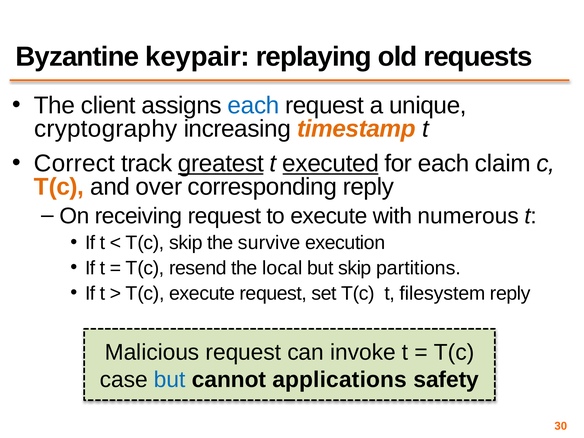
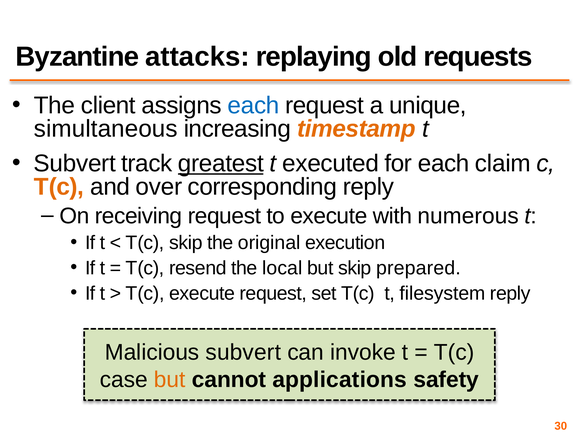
keypair: keypair -> attacks
cryptography: cryptography -> simultaneous
Correct at (74, 164): Correct -> Subvert
executed underline: present -> none
survive: survive -> original
partitions: partitions -> prepared
Malicious request: request -> subvert
but at (170, 380) colour: blue -> orange
